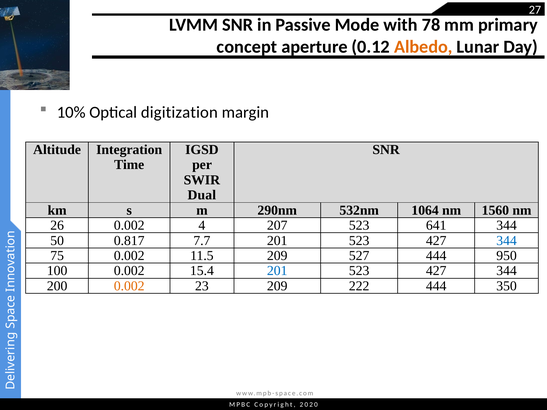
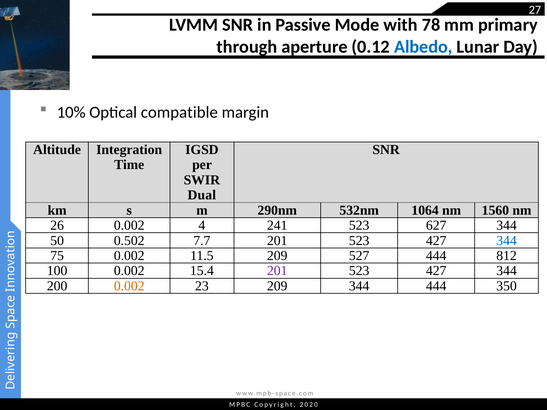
concept: concept -> through
Albedo colour: orange -> blue
digitization: digitization -> compatible
207: 207 -> 241
641: 641 -> 627
0.817: 0.817 -> 0.502
950: 950 -> 812
201 at (277, 271) colour: blue -> purple
209 222: 222 -> 344
